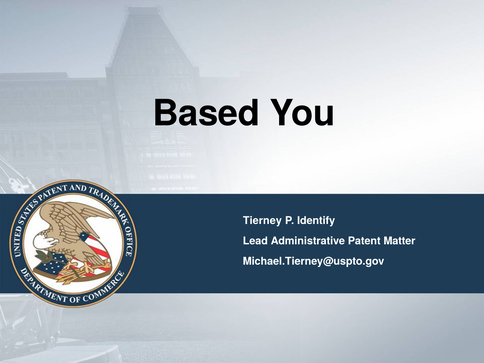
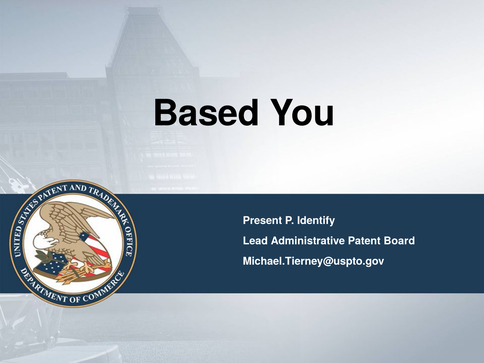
Tierney: Tierney -> Present
Matter: Matter -> Board
